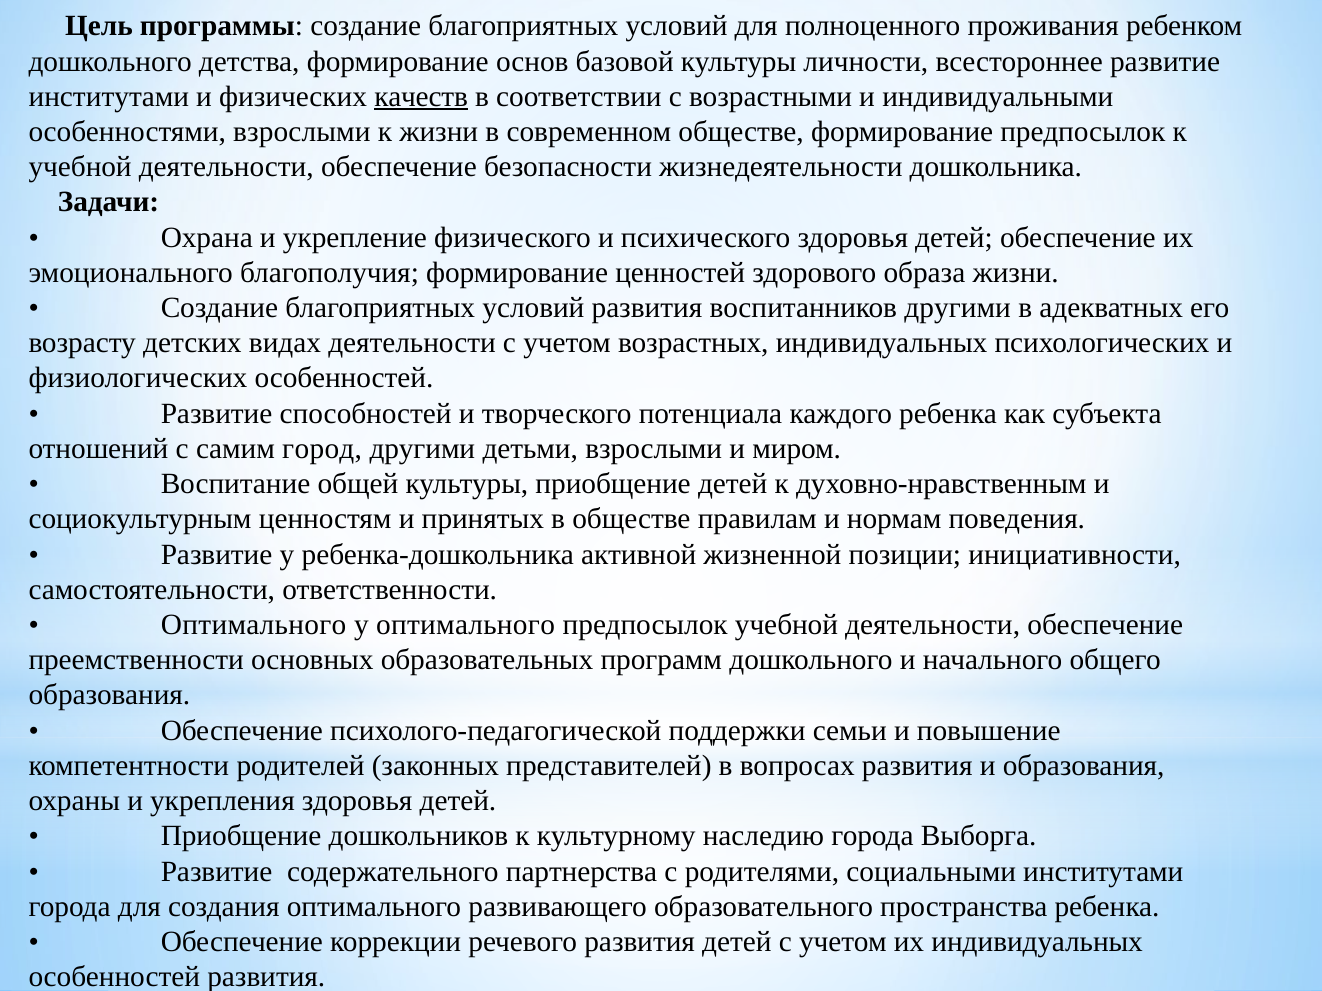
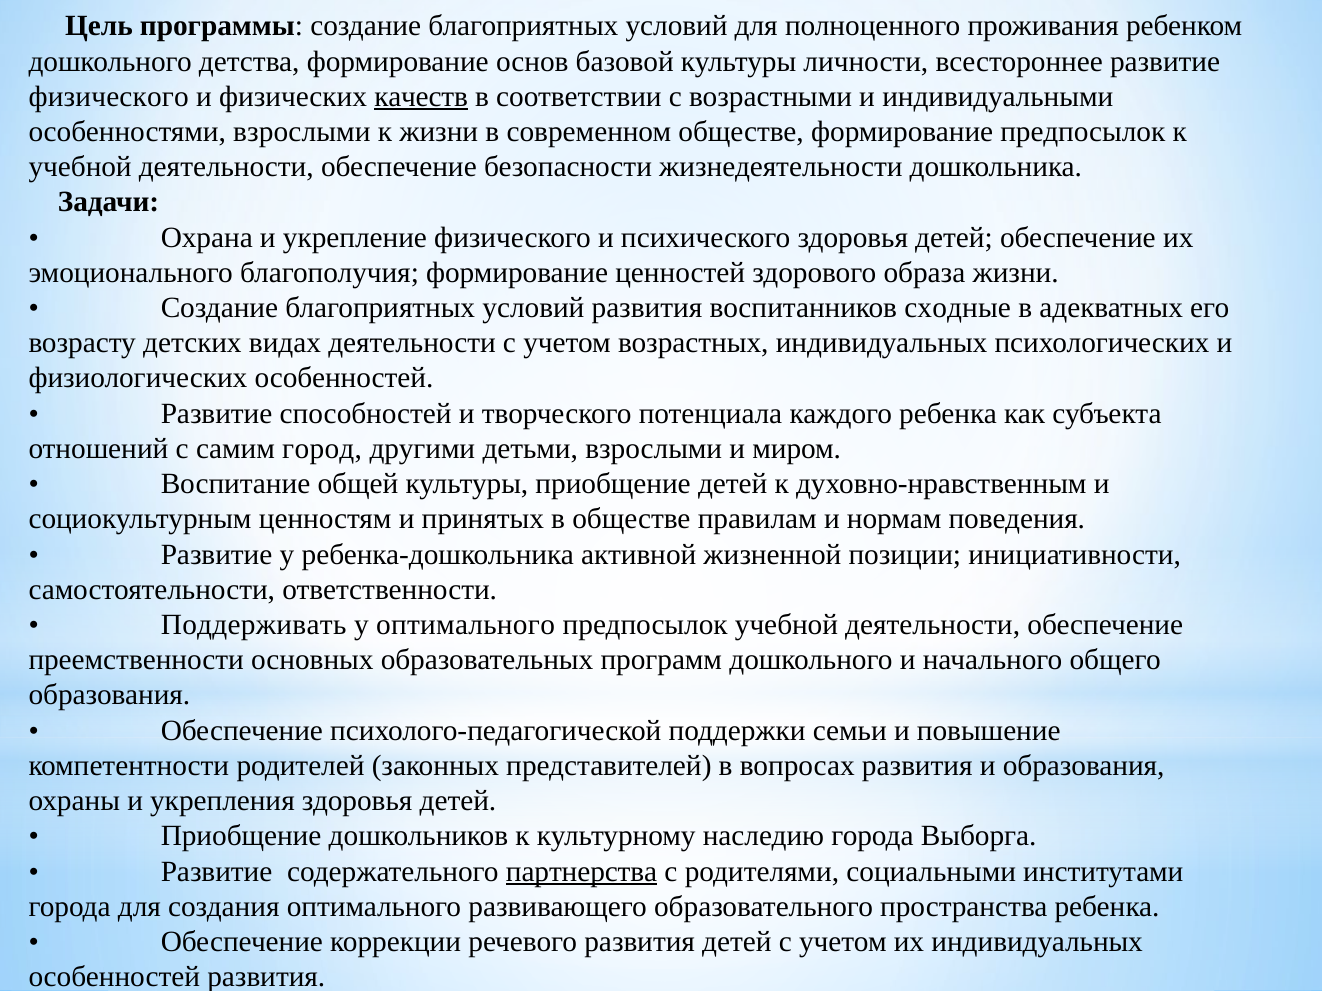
институтами at (109, 97): институтами -> физического
воспитанников другими: другими -> сходные
Оптимального at (254, 625): Оптимального -> Поддерживать
партнерства underline: none -> present
